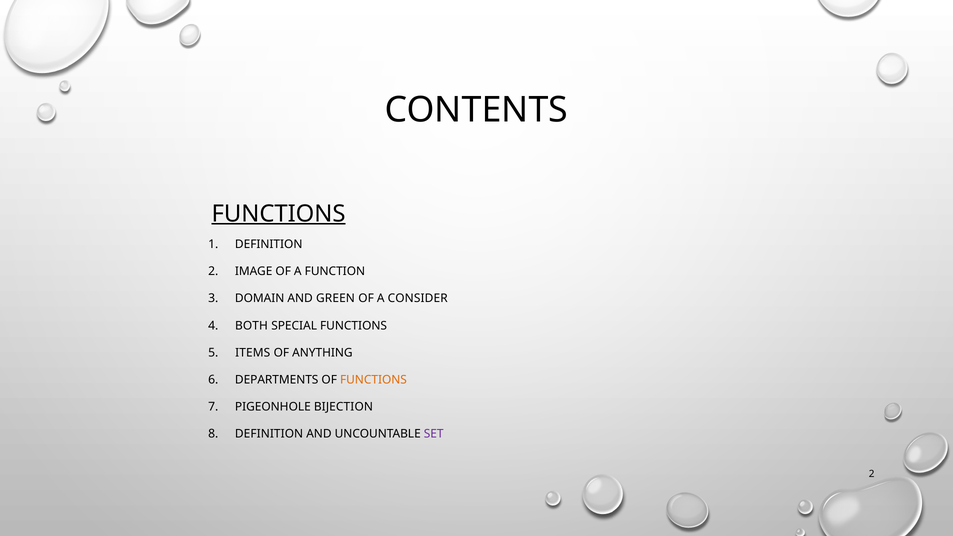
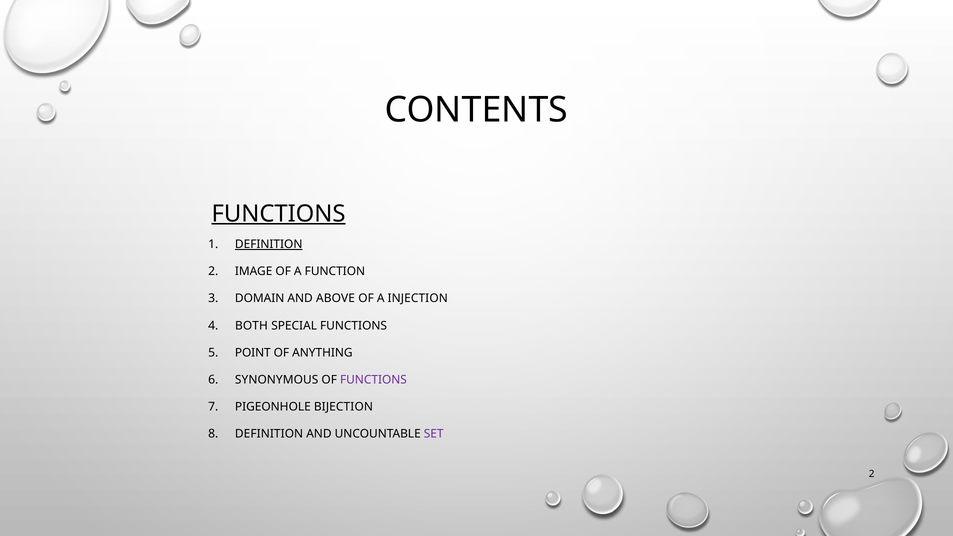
DEFINITION at (269, 244) underline: none -> present
GREEN: GREEN -> ABOVE
CONSIDER: CONSIDER -> INJECTION
ITEMS: ITEMS -> POINT
DEPARTMENTS: DEPARTMENTS -> SYNONYMOUS
FUNCTIONS at (373, 380) colour: orange -> purple
